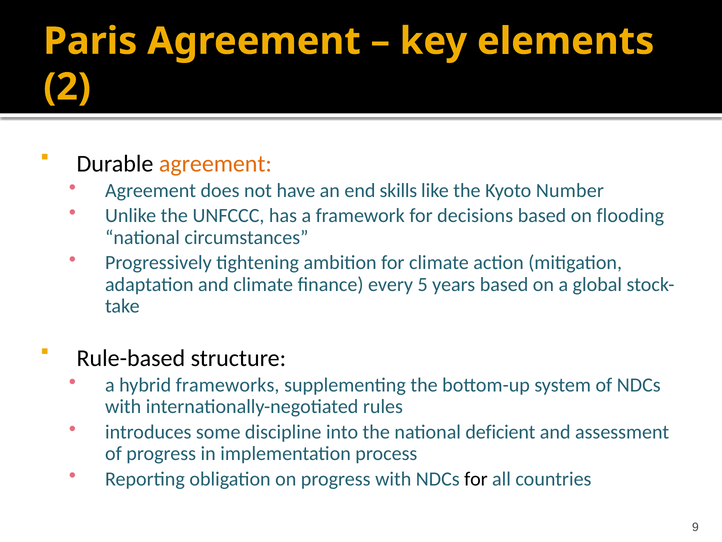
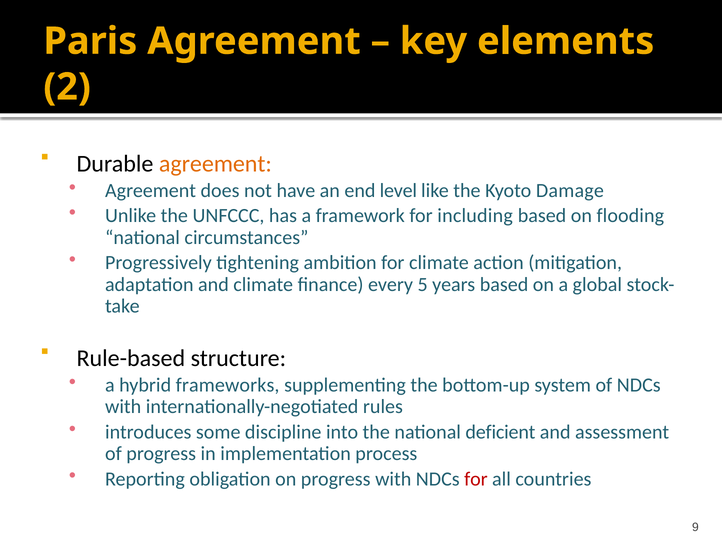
skills: skills -> level
Number: Number -> Damage
decisions: decisions -> including
for at (476, 479) colour: black -> red
